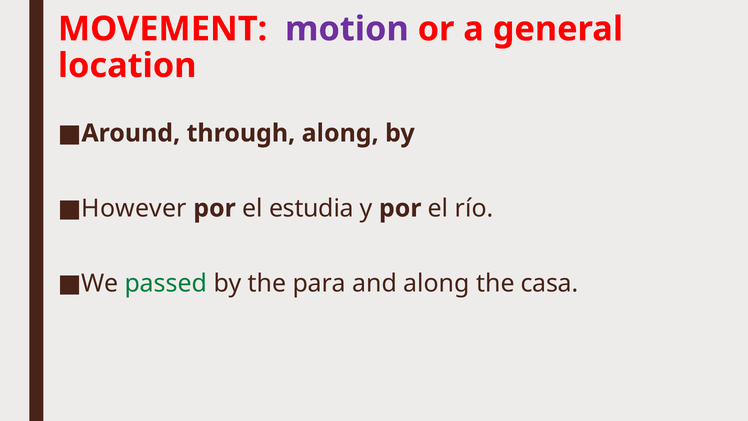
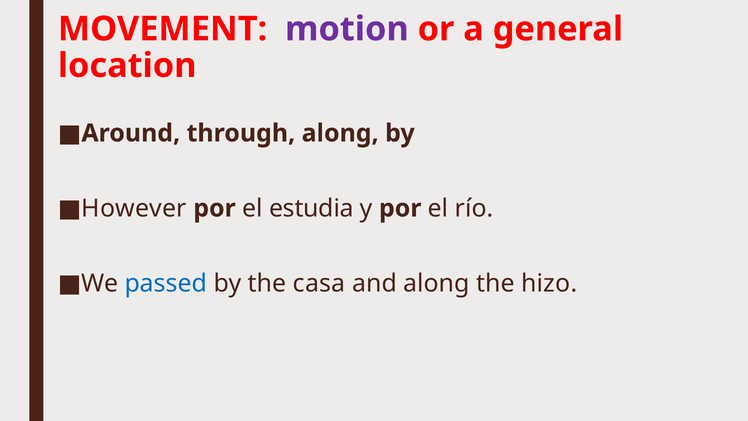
passed colour: green -> blue
para: para -> casa
casa: casa -> hizo
